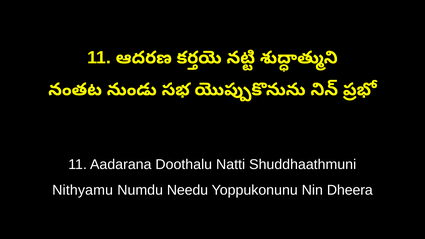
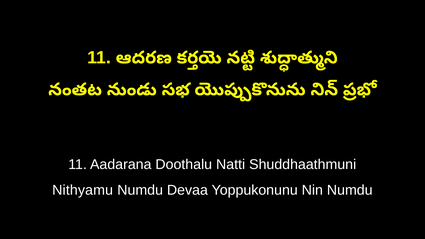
Needu: Needu -> Devaa
Nin Dheera: Dheera -> Numdu
